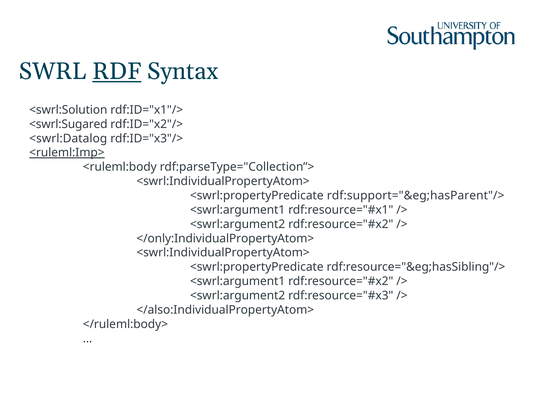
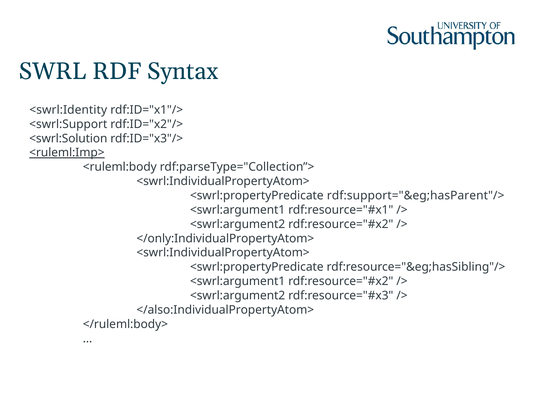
RDF underline: present -> none
<swrl:Solution: <swrl:Solution -> <swrl:Identity
<swrl:Sugared: <swrl:Sugared -> <swrl:Support
<swrl:Datalog: <swrl:Datalog -> <swrl:Solution
